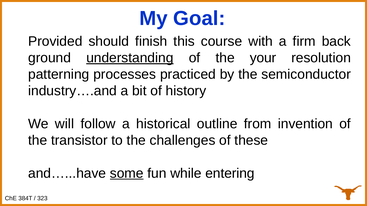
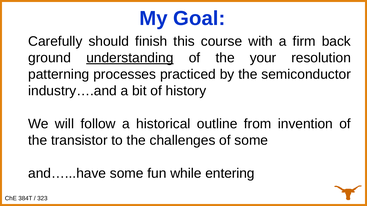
Provided: Provided -> Carefully
of these: these -> some
some at (127, 174) underline: present -> none
